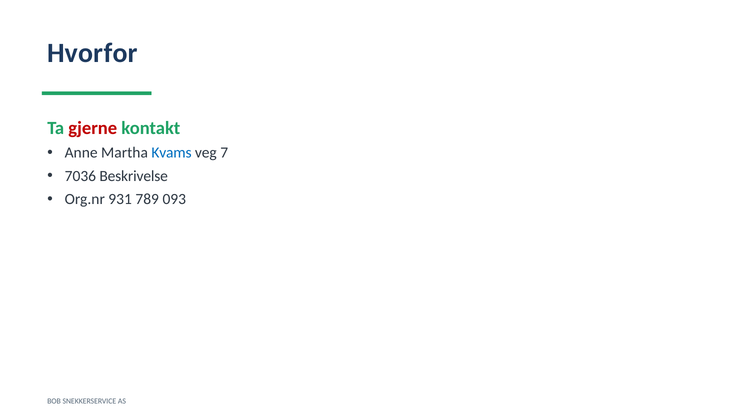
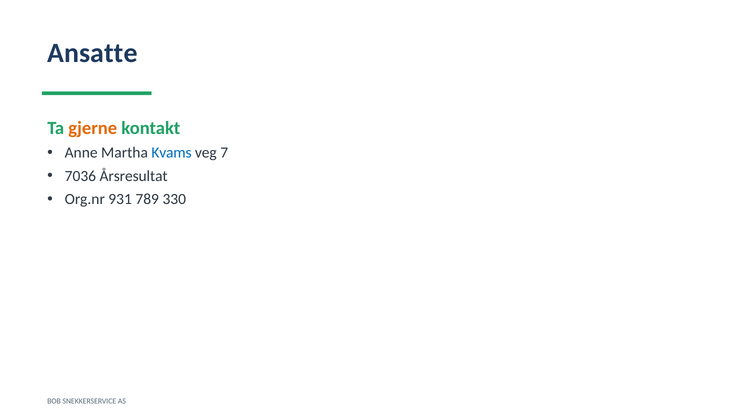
Hvorfor: Hvorfor -> Ansatte
gjerne colour: red -> orange
Beskrivelse: Beskrivelse -> Årsresultat
093: 093 -> 330
